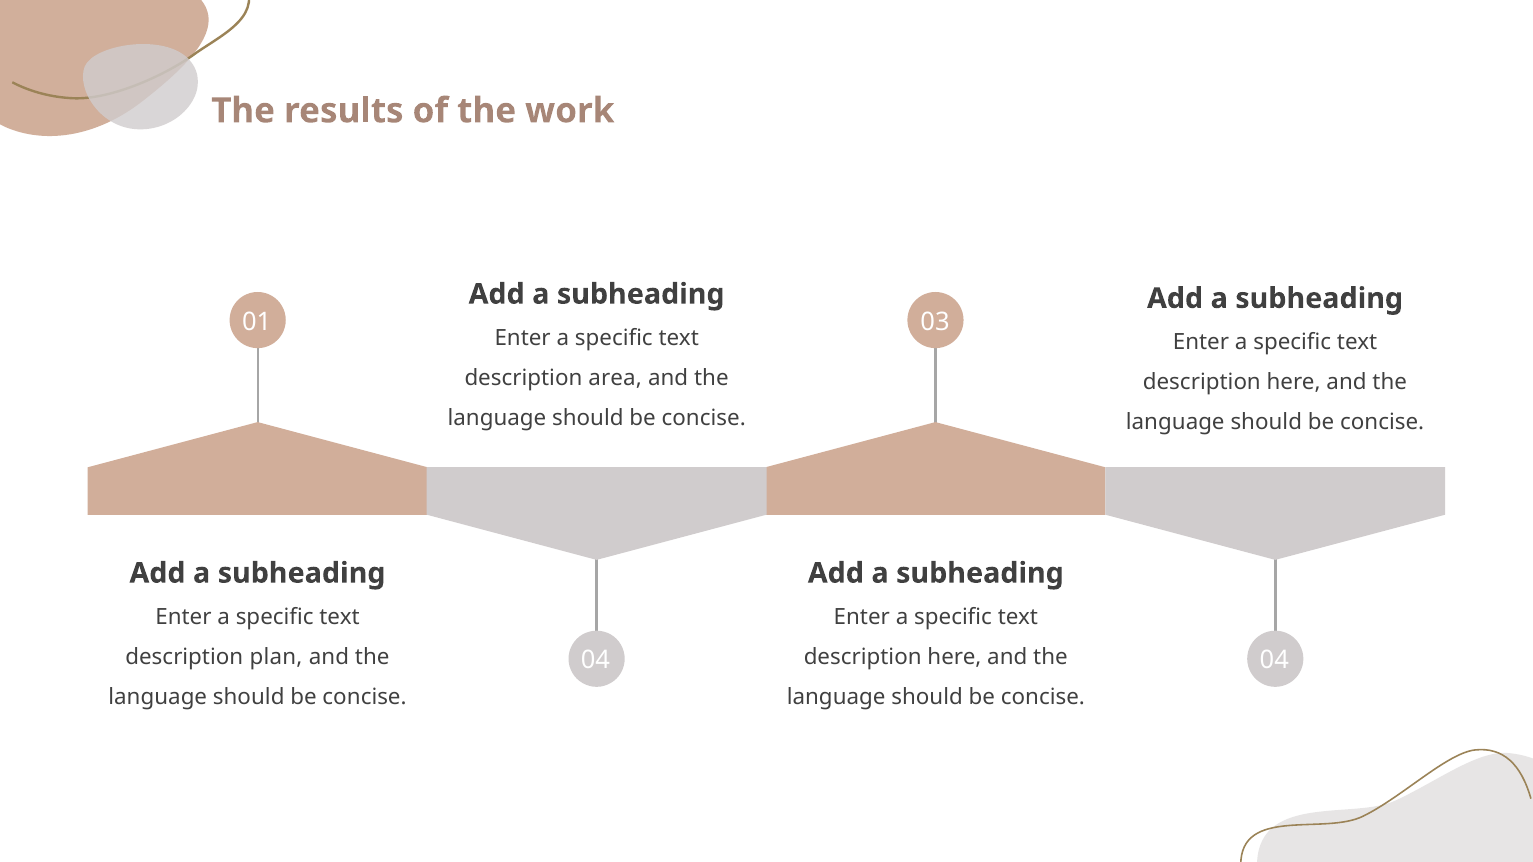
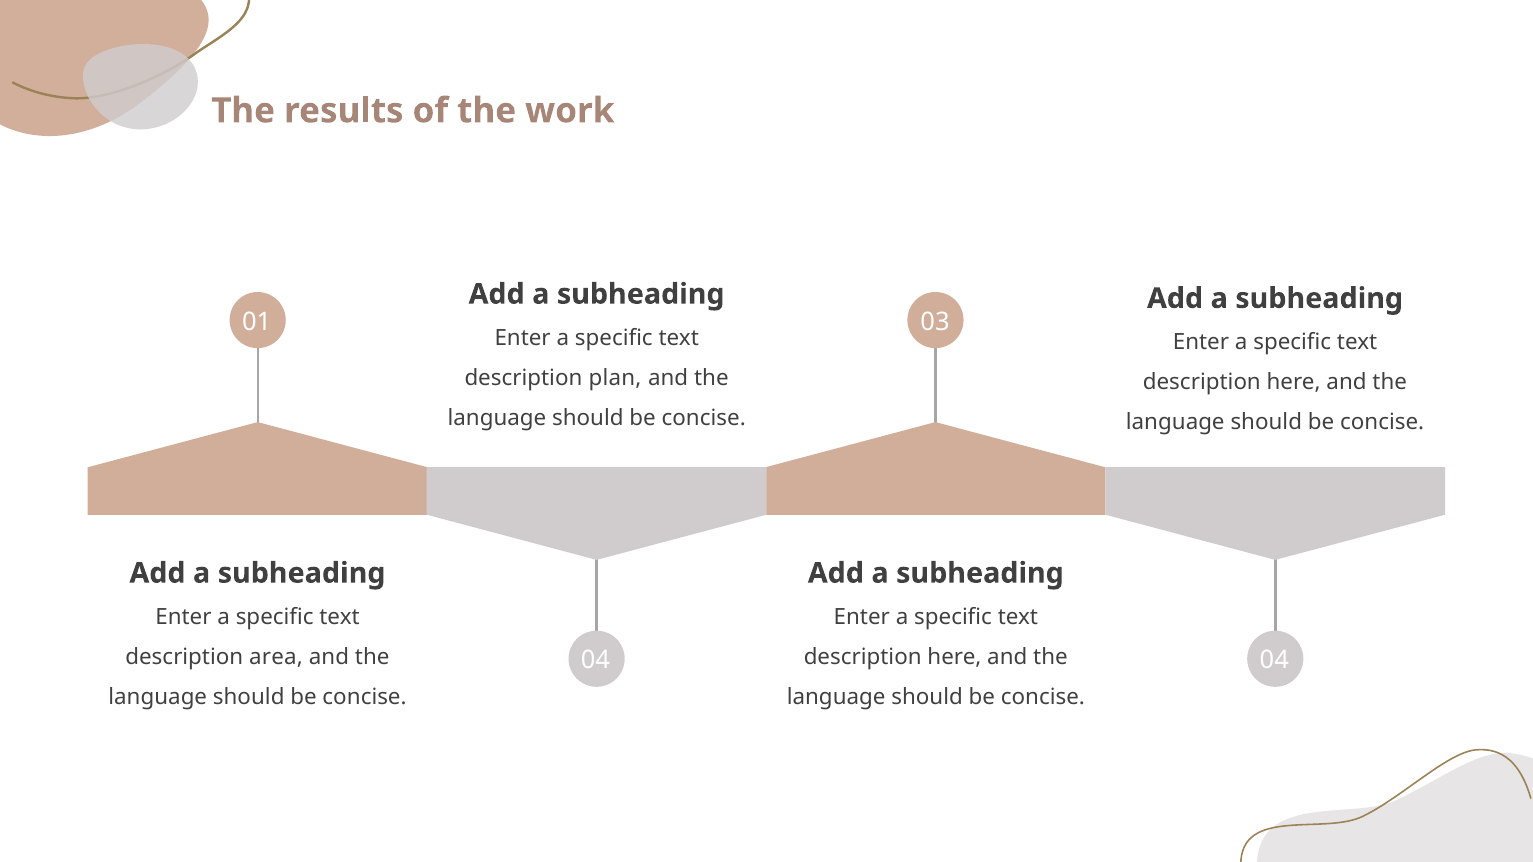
area: area -> plan
plan: plan -> area
